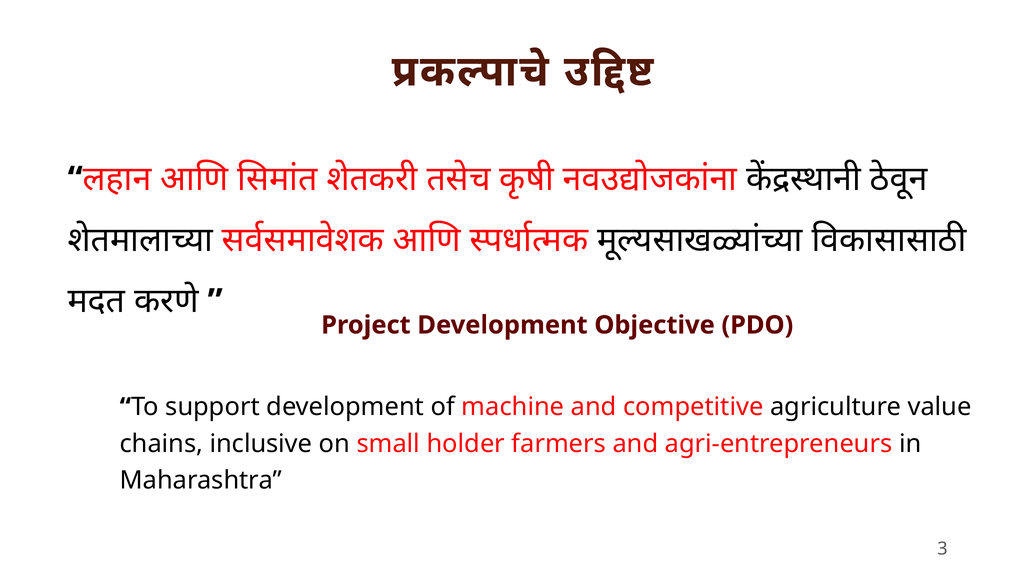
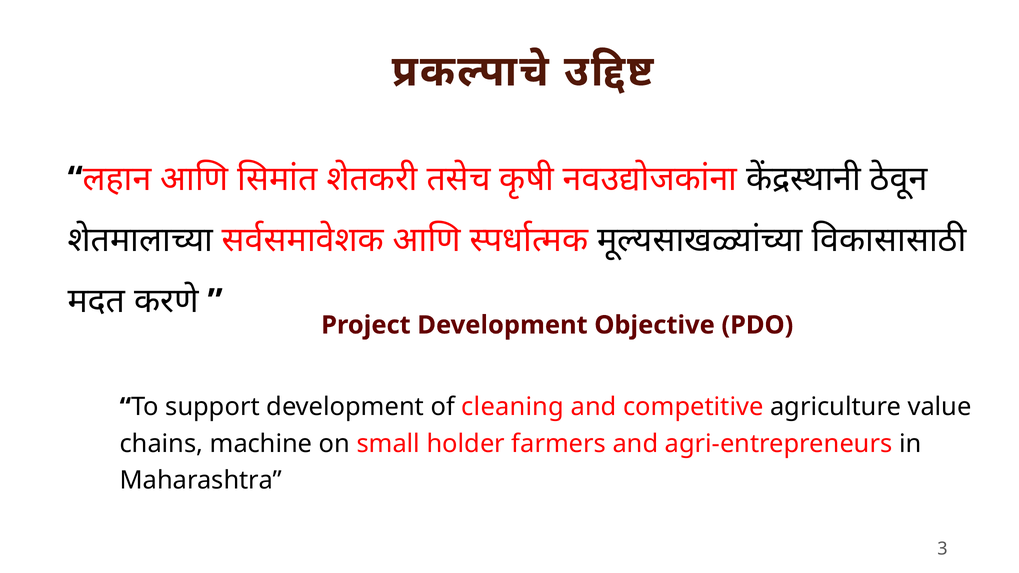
machine: machine -> cleaning
inclusive: inclusive -> machine
